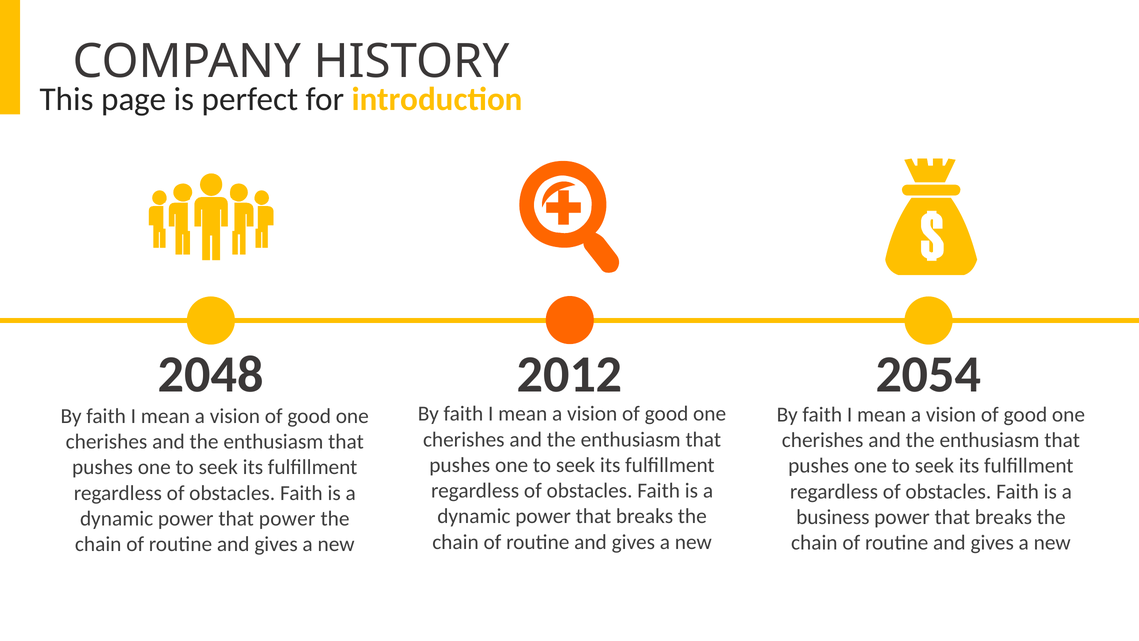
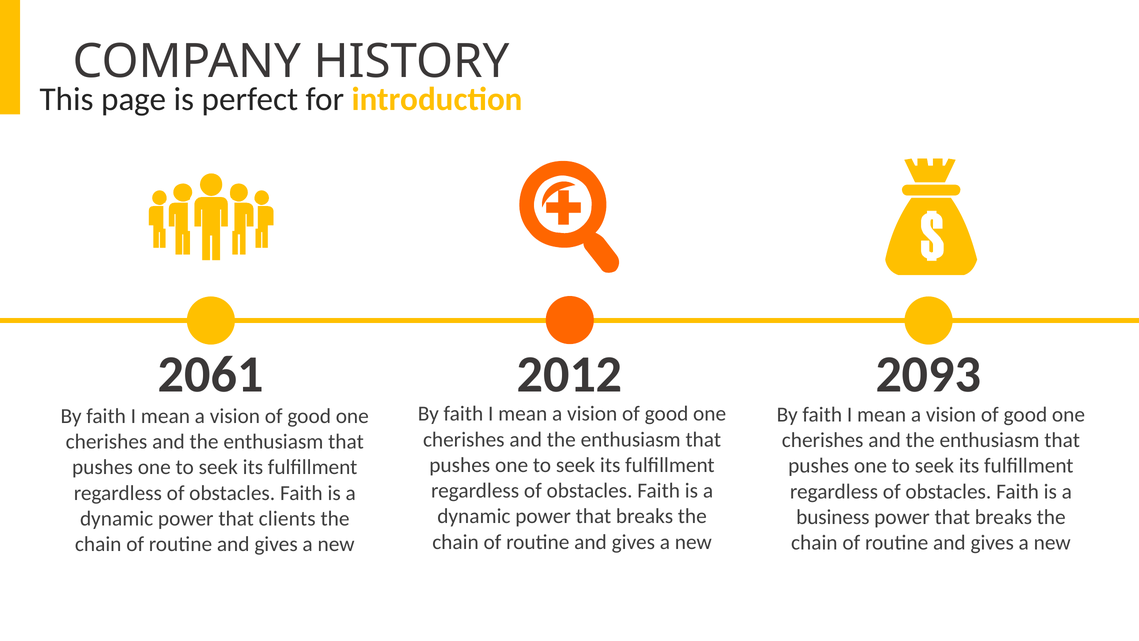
2048: 2048 -> 2061
2054: 2054 -> 2093
that power: power -> clients
